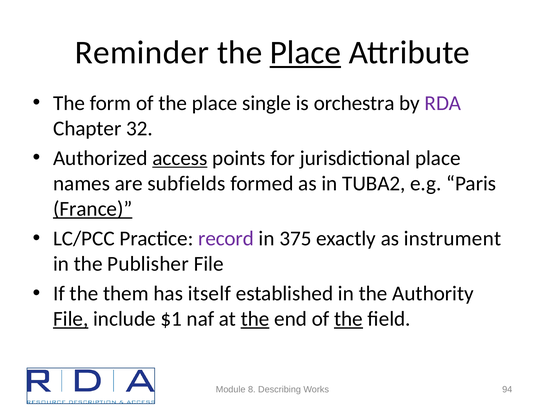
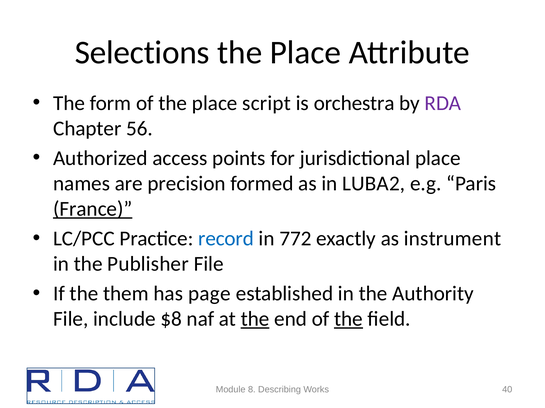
Reminder: Reminder -> Selections
Place at (305, 53) underline: present -> none
single: single -> script
32: 32 -> 56
access underline: present -> none
subfields: subfields -> precision
TUBA2: TUBA2 -> LUBA2
record colour: purple -> blue
375: 375 -> 772
itself: itself -> page
File at (71, 320) underline: present -> none
$1: $1 -> $8
94: 94 -> 40
